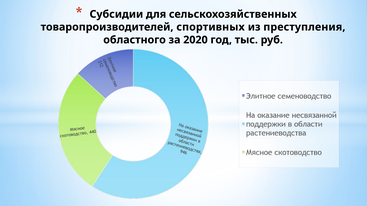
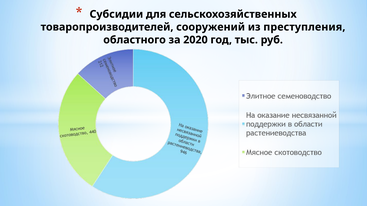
спортивных: спортивных -> сооружений
